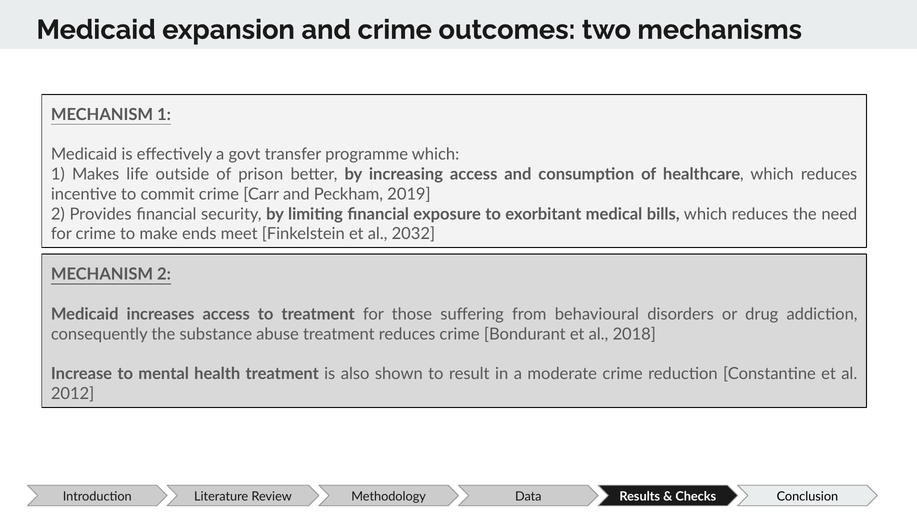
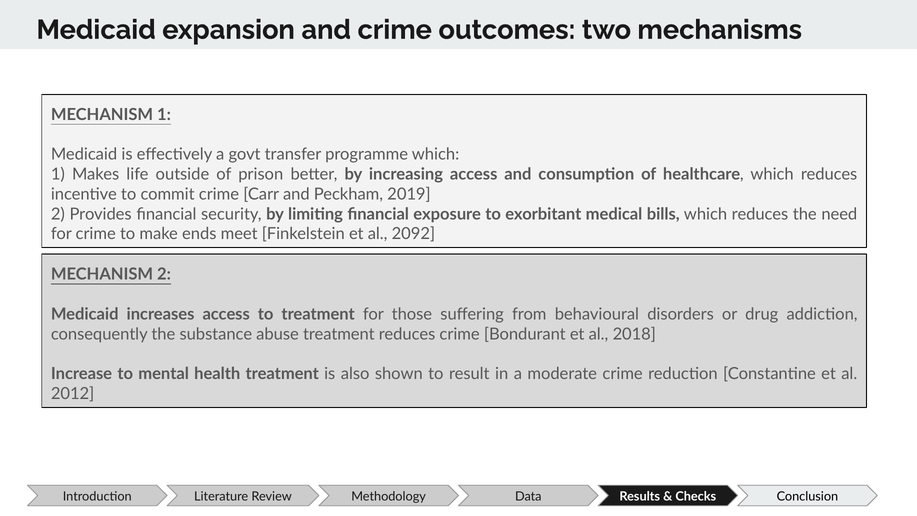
2032: 2032 -> 2092
